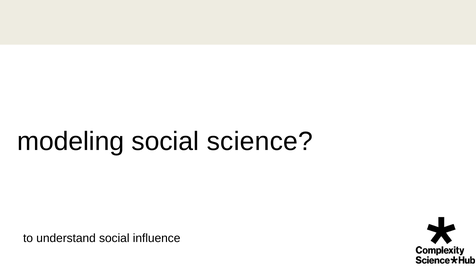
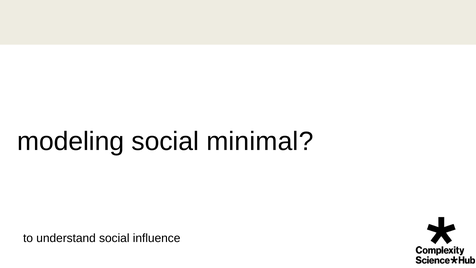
science: science -> minimal
